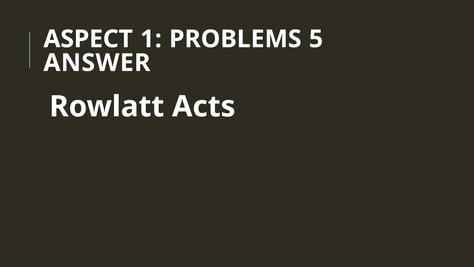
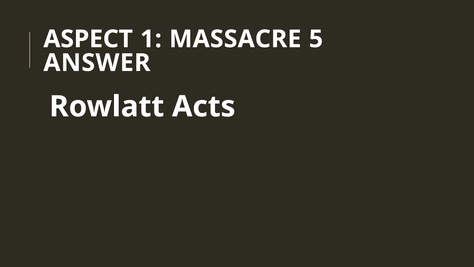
PROBLEMS: PROBLEMS -> MASSACRE
